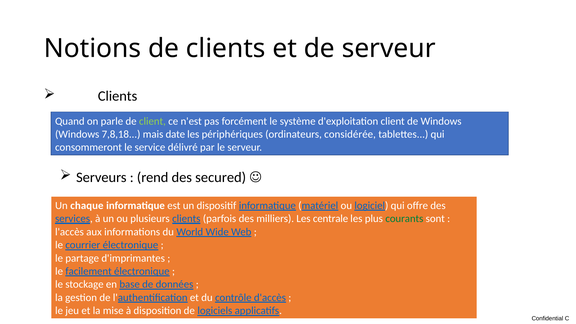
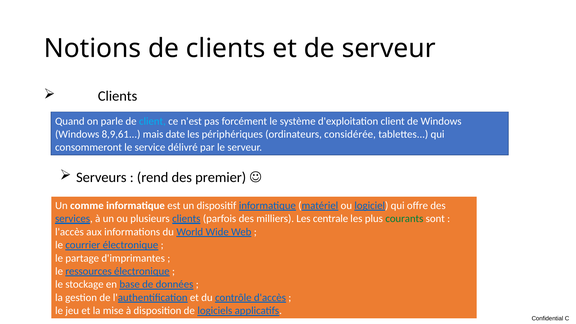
client at (152, 121) colour: light green -> light blue
7,8,18: 7,8,18 -> 8,9,61
secured: secured -> premier
chaque: chaque -> comme
facilement: facilement -> ressources
